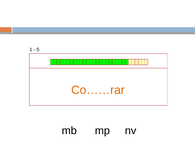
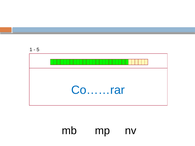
Co……rar colour: orange -> blue
